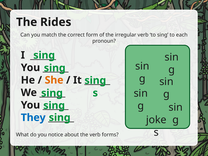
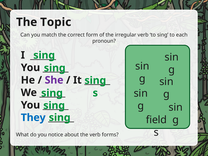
Rides: Rides -> Topic
She colour: orange -> purple
joke: joke -> field
